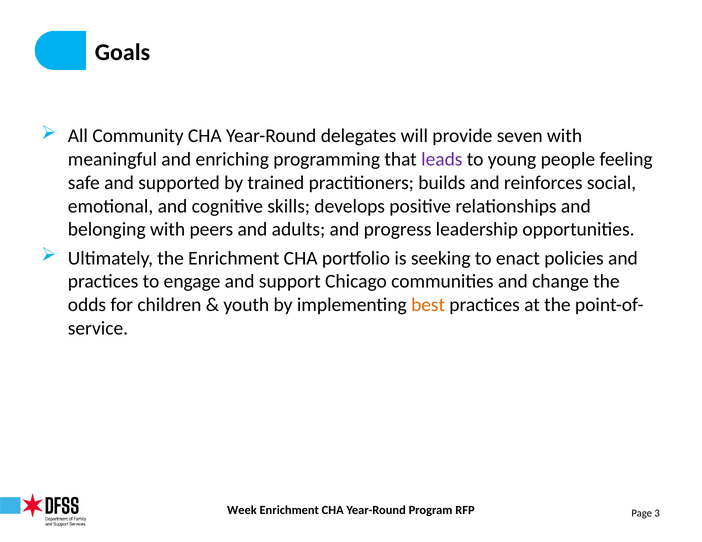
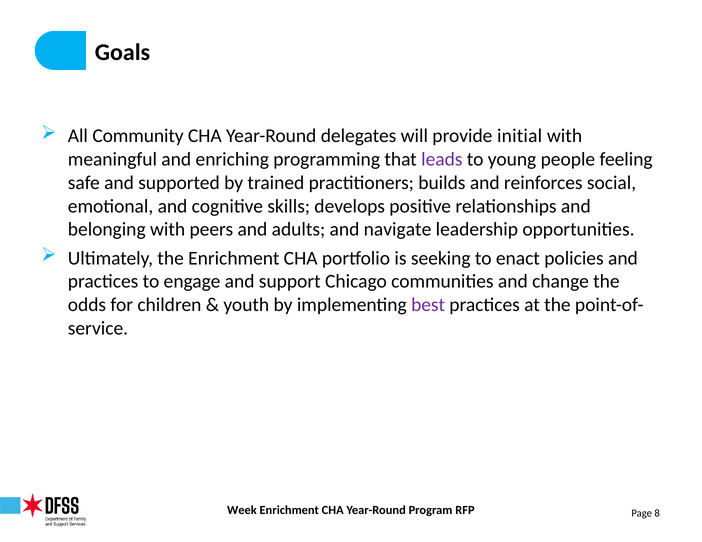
seven: seven -> initial
progress: progress -> navigate
best colour: orange -> purple
3: 3 -> 8
